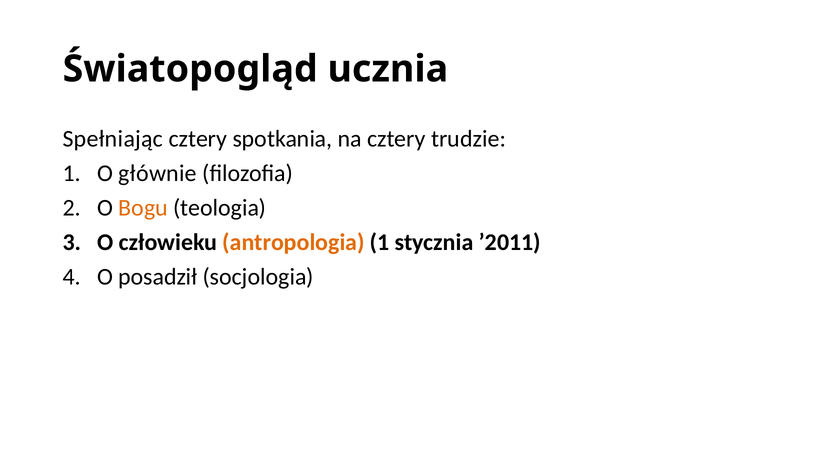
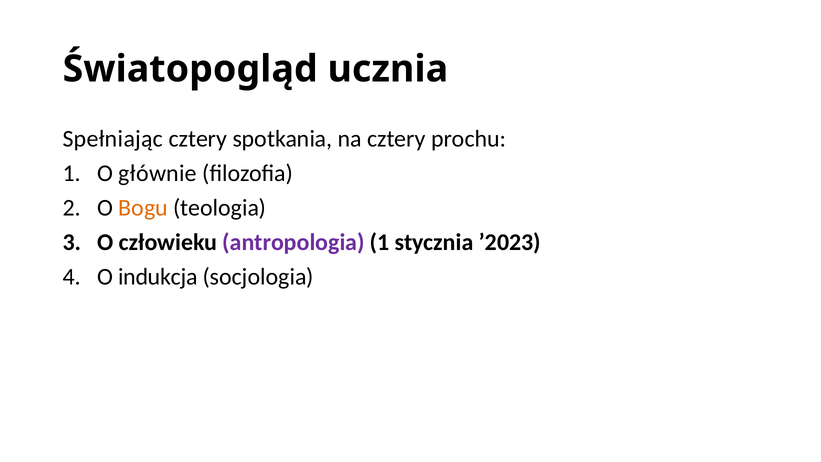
trudzie: trudzie -> prochu
antropologia colour: orange -> purple
’2011: ’2011 -> ’2023
posadził: posadził -> indukcja
